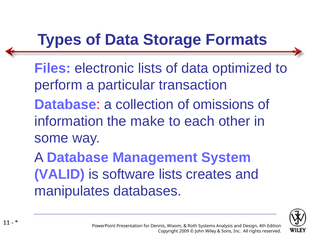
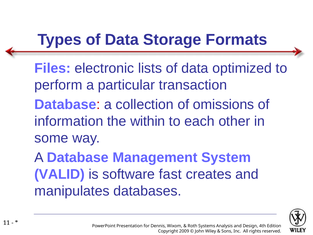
make: make -> within
software lists: lists -> fast
